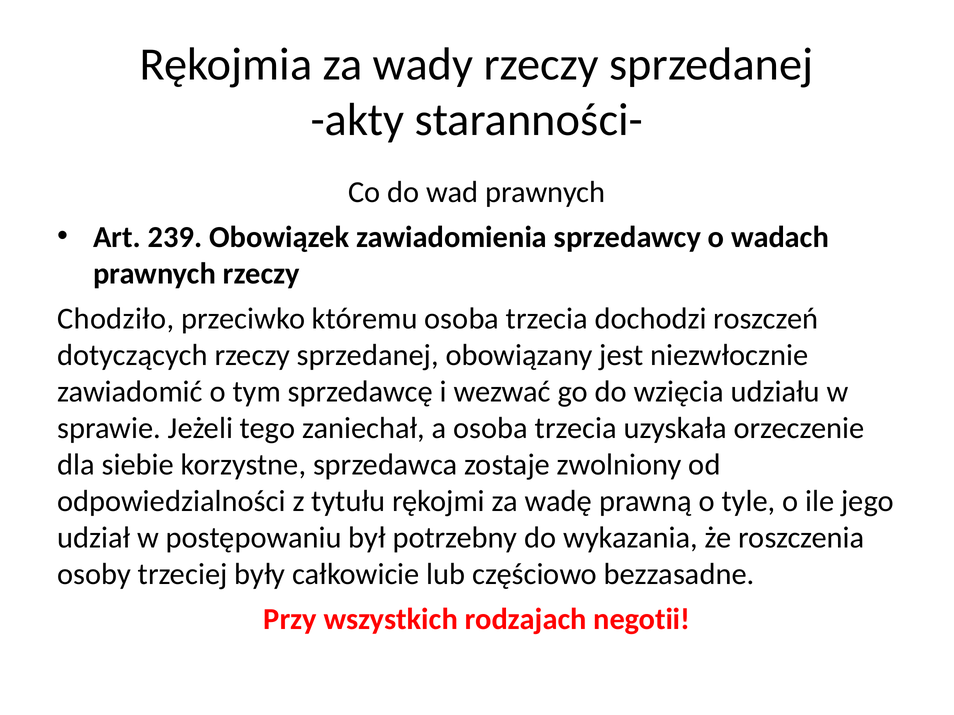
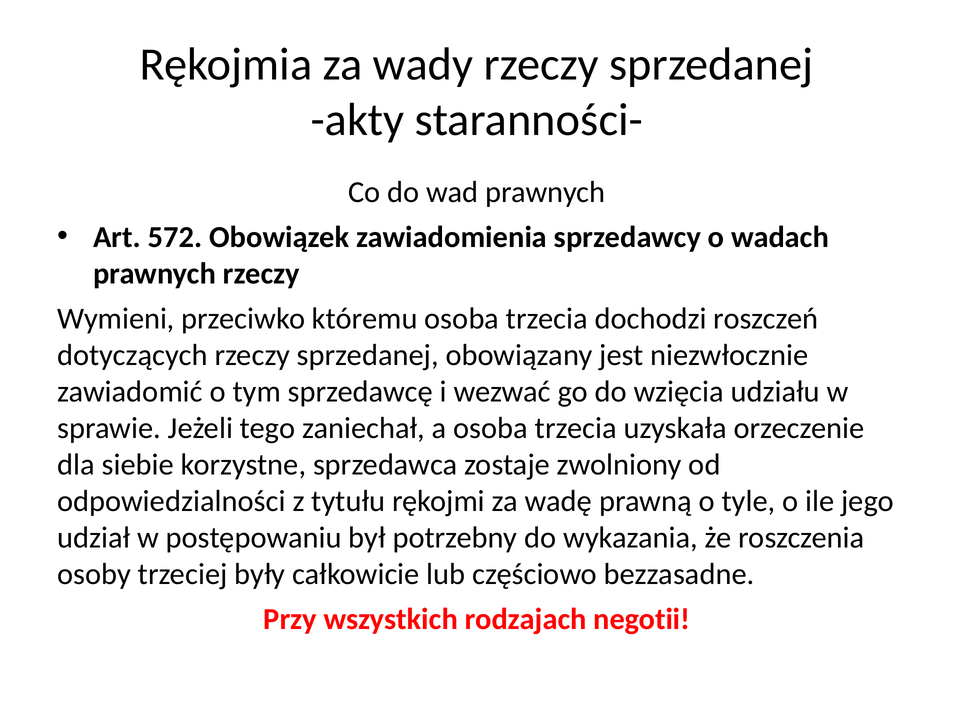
239: 239 -> 572
Chodziło: Chodziło -> Wymieni
